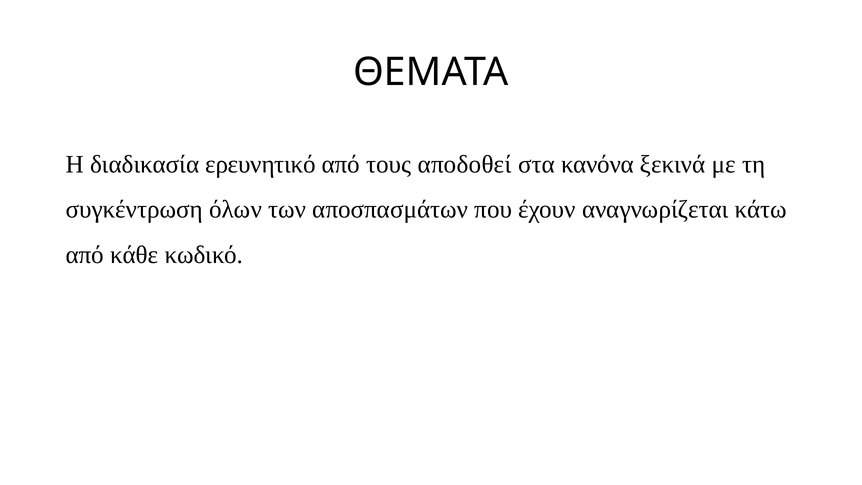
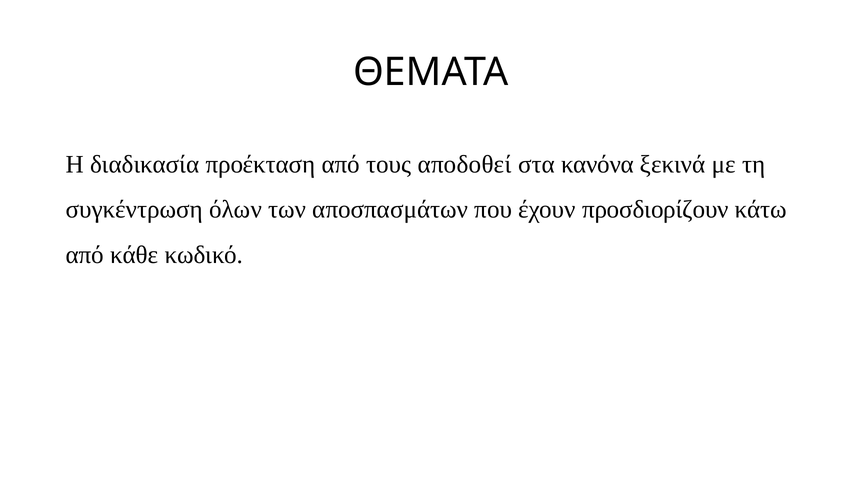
ερευνητικό: ερευνητικό -> προέκταση
αναγνωρίζεται: αναγνωρίζεται -> προσδιορίζουν
